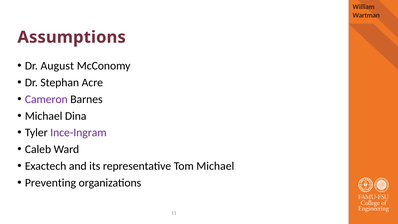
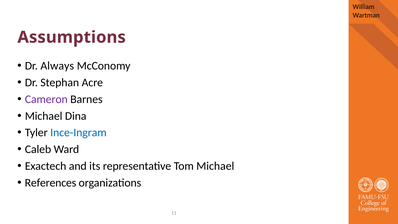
August: August -> Always
Ince-Ingram colour: purple -> blue
Preventing: Preventing -> References
